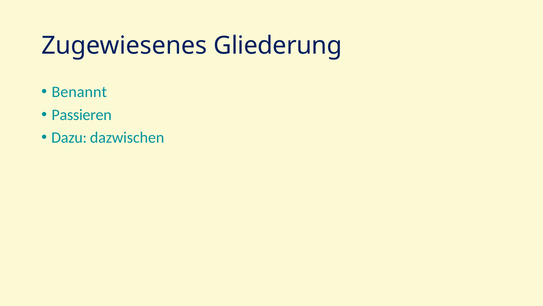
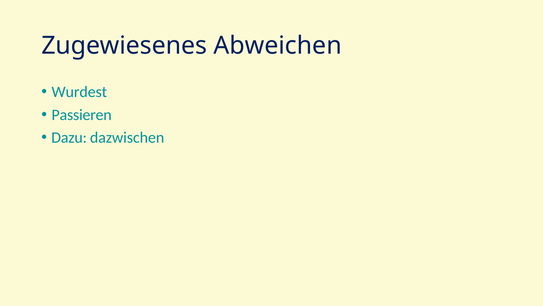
Gliederung: Gliederung -> Abweichen
Benannt: Benannt -> Wurdest
